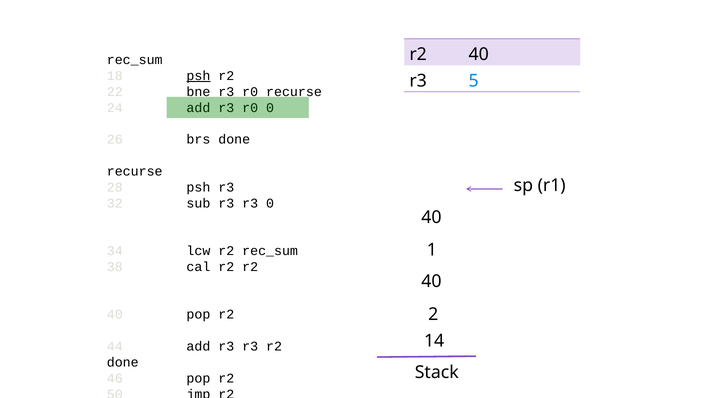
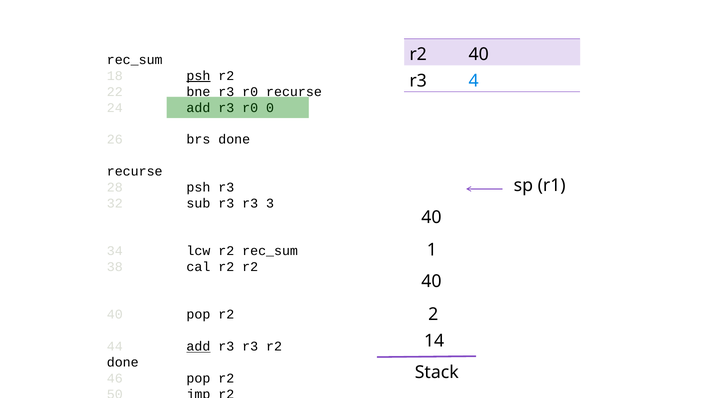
5: 5 -> 4
r3 0: 0 -> 3
add at (198, 347) underline: none -> present
